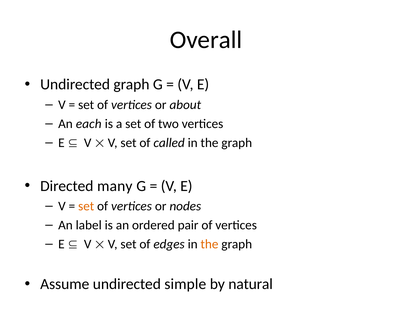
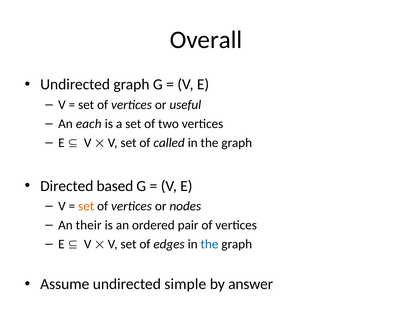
about: about -> useful
many: many -> based
label: label -> their
the at (209, 244) colour: orange -> blue
natural: natural -> answer
